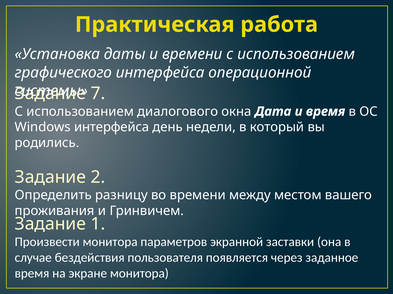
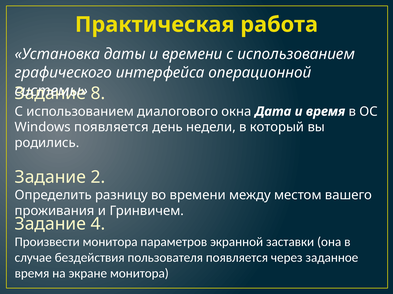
7: 7 -> 8
Windows интерфейса: интерфейса -> появляется
1: 1 -> 4
